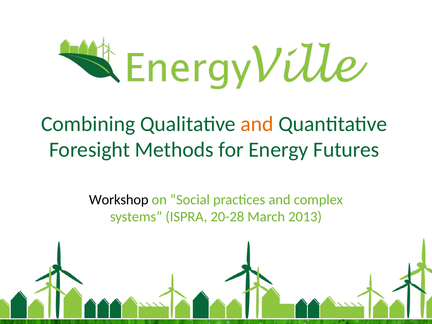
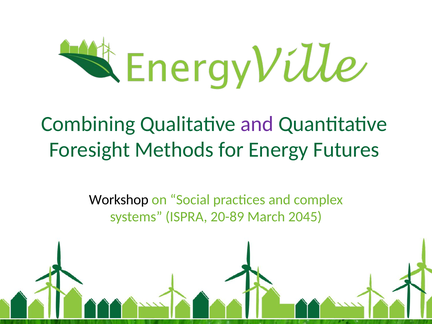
and at (257, 124) colour: orange -> purple
20-28: 20-28 -> 20-89
2013: 2013 -> 2045
